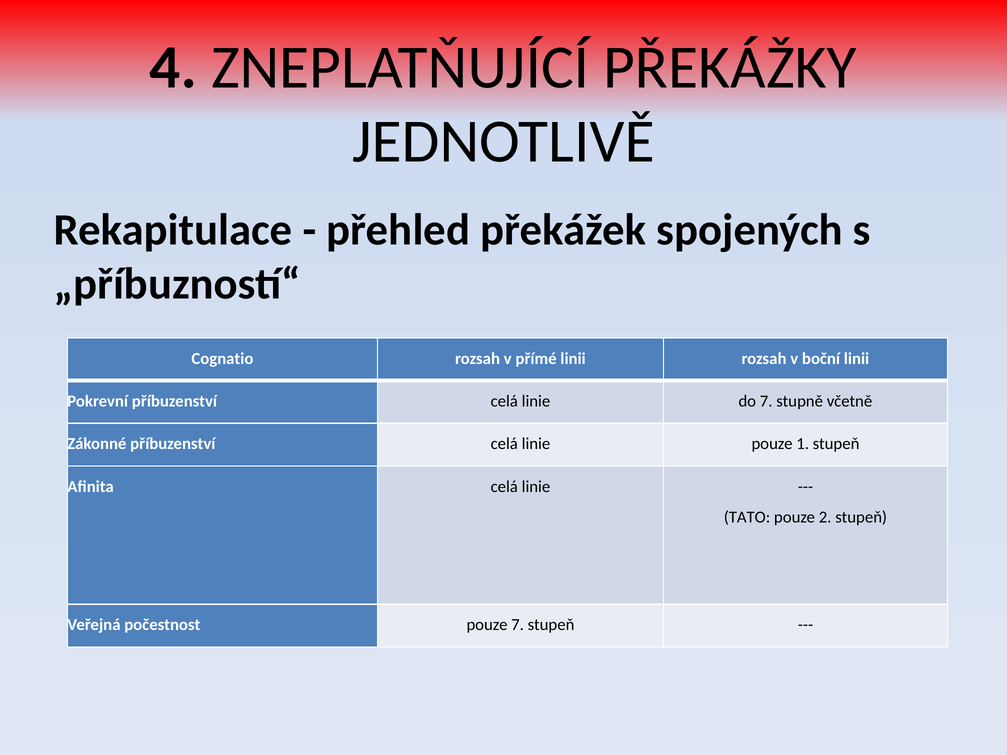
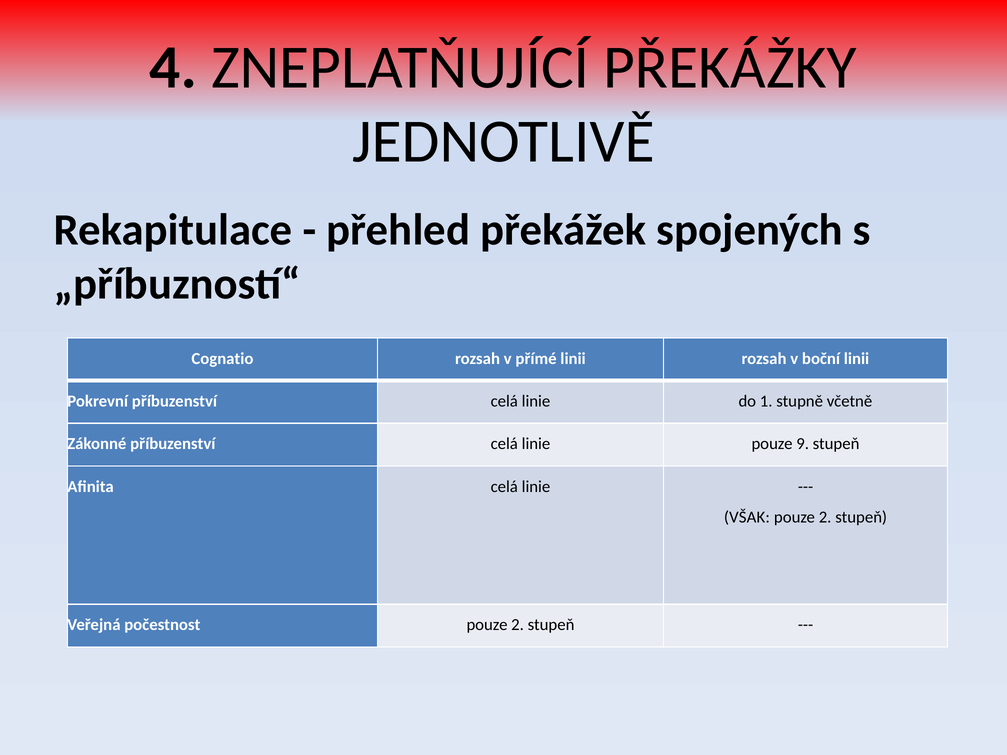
do 7: 7 -> 1
1: 1 -> 9
TATO: TATO -> VŠAK
počestnost pouze 7: 7 -> 2
